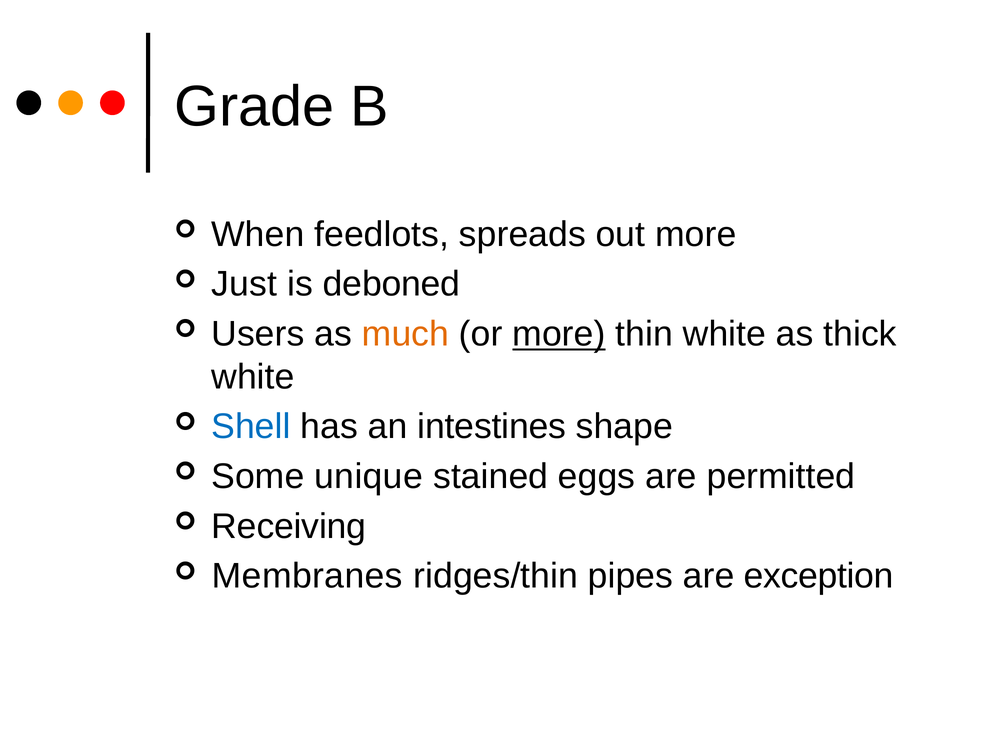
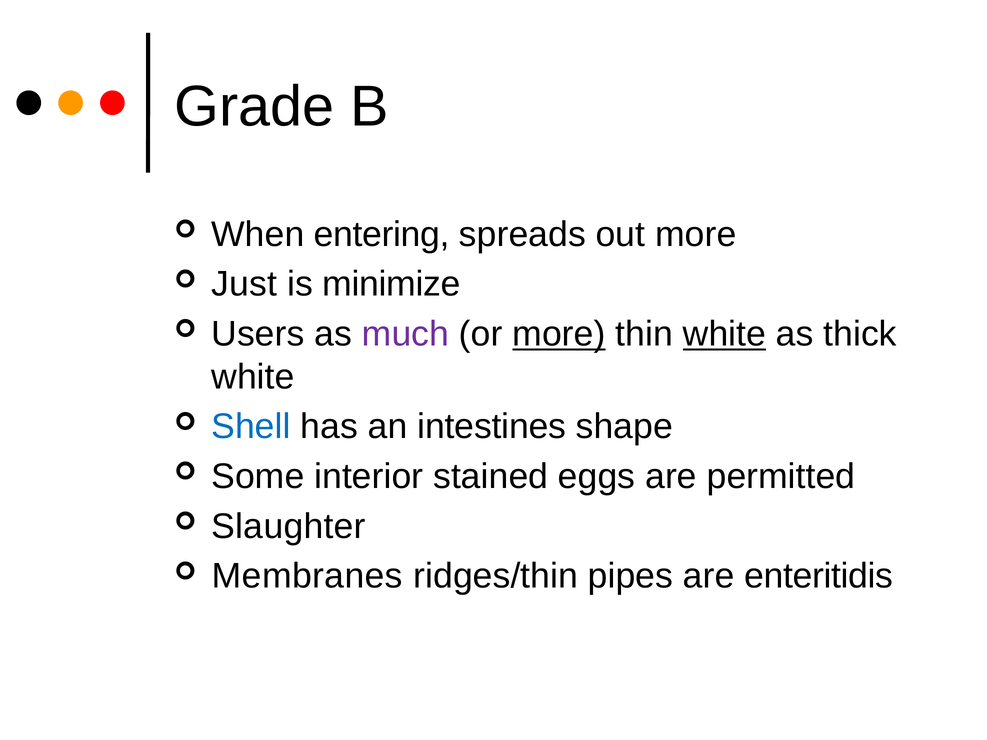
feedlots: feedlots -> entering
deboned: deboned -> minimize
much colour: orange -> purple
white at (724, 334) underline: none -> present
unique: unique -> interior
Receiving: Receiving -> Slaughter
exception: exception -> enteritidis
